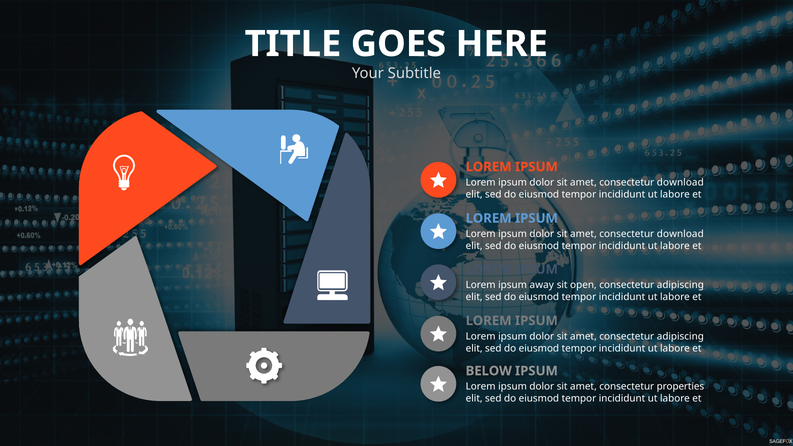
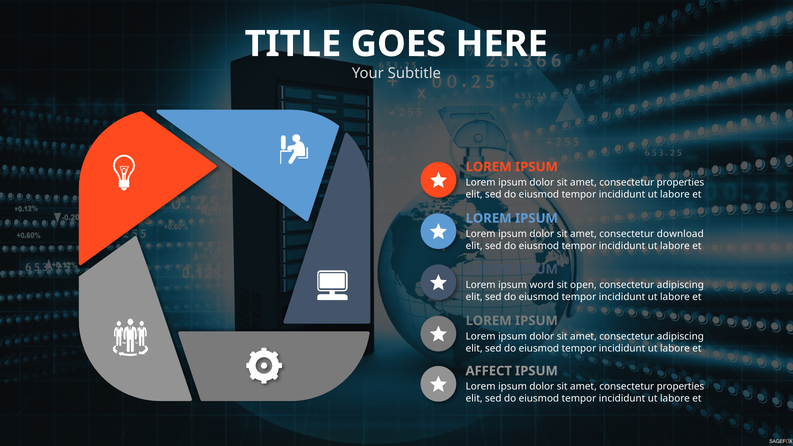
download at (680, 183): download -> properties
away: away -> word
BELOW: BELOW -> AFFECT
